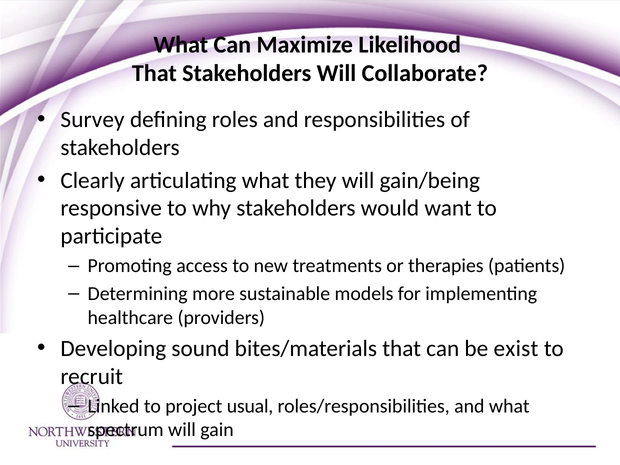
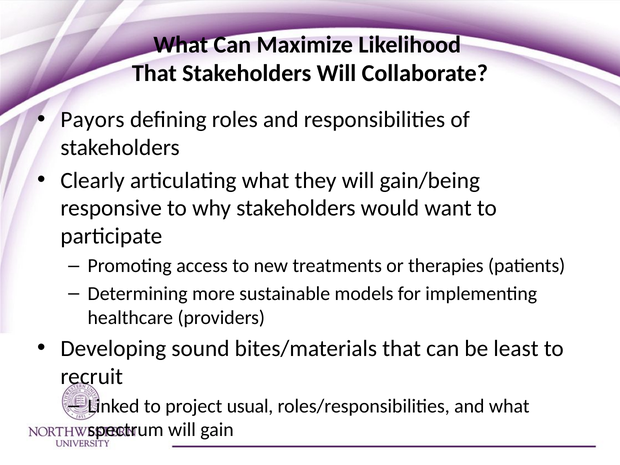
Survey: Survey -> Payors
exist: exist -> least
